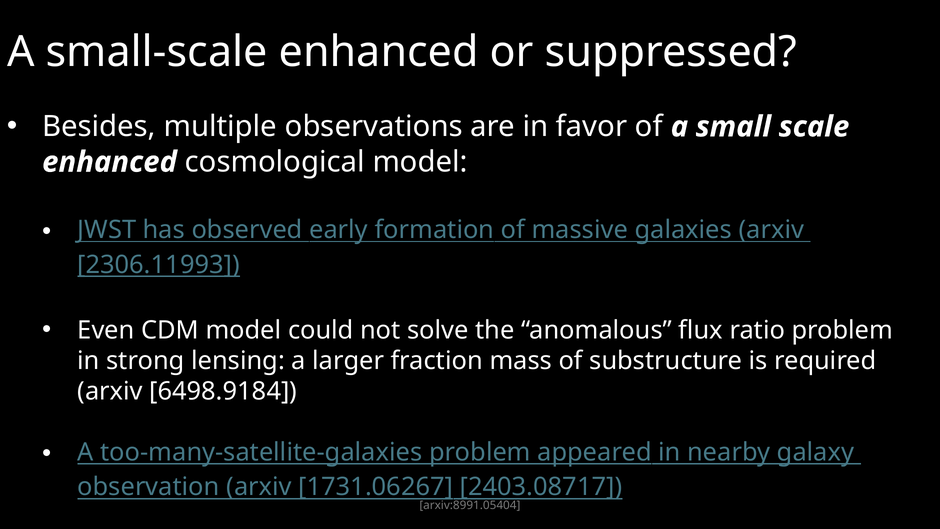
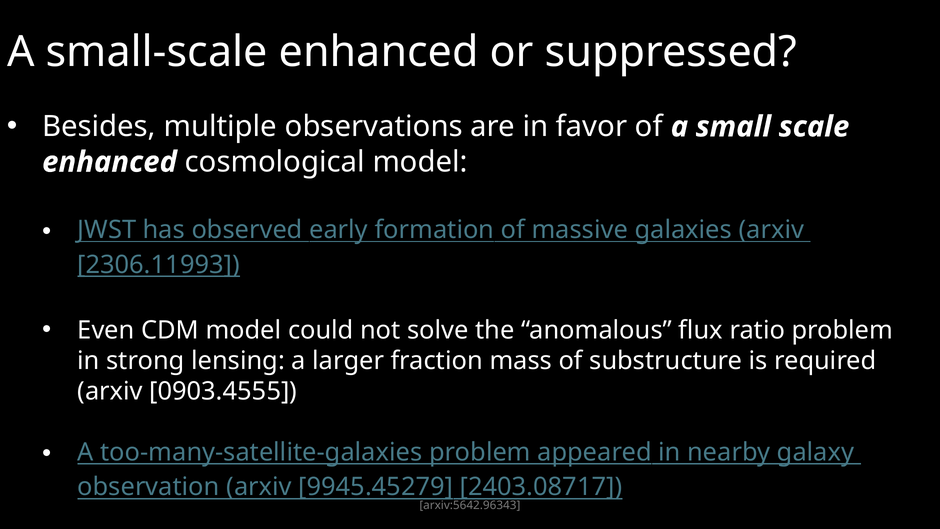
6498.9184: 6498.9184 -> 0903.4555
1731.06267: 1731.06267 -> 9945.45279
arxiv:8991.05404: arxiv:8991.05404 -> arxiv:5642.96343
